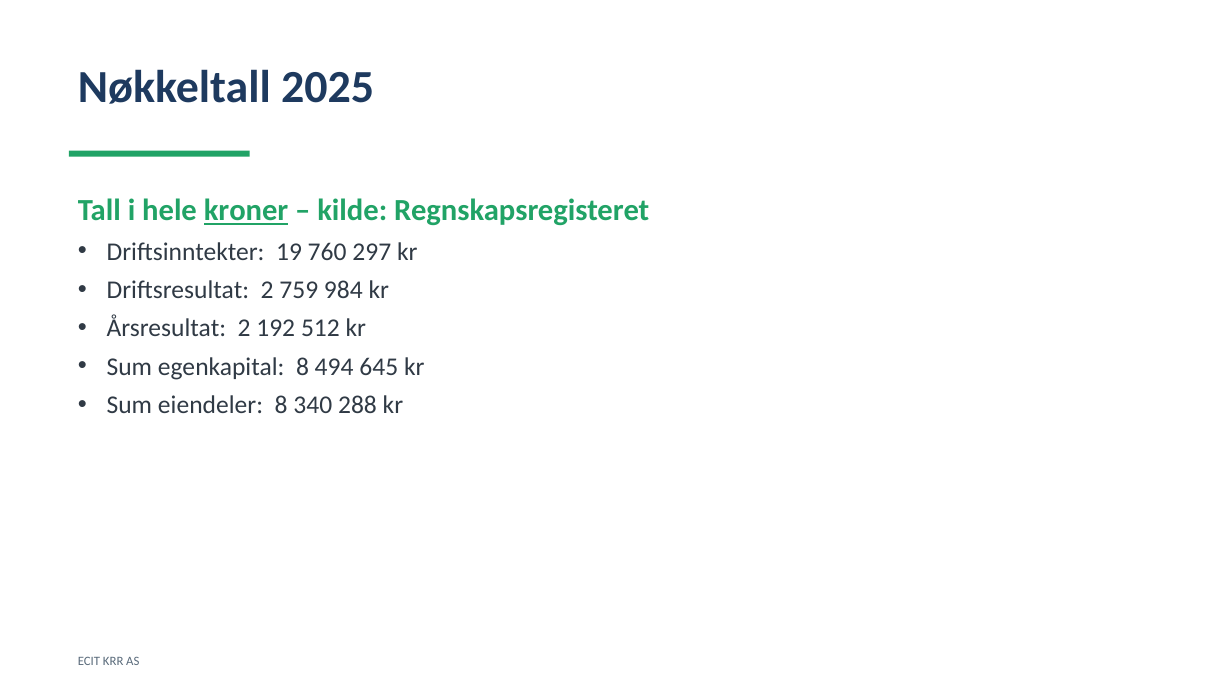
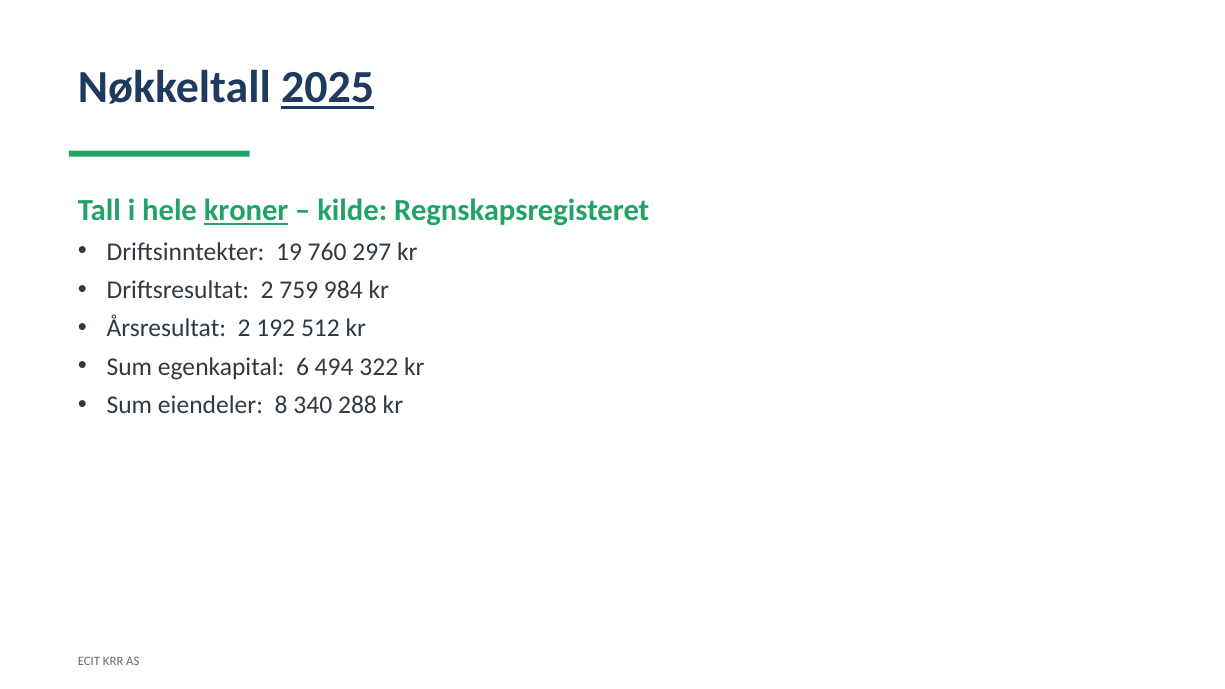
2025 underline: none -> present
egenkapital 8: 8 -> 6
645: 645 -> 322
